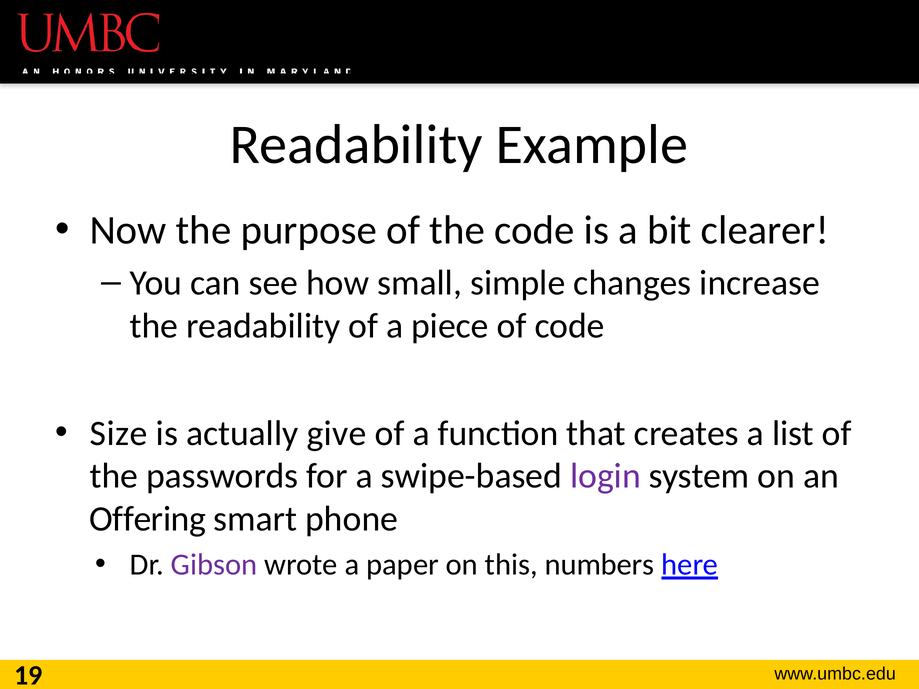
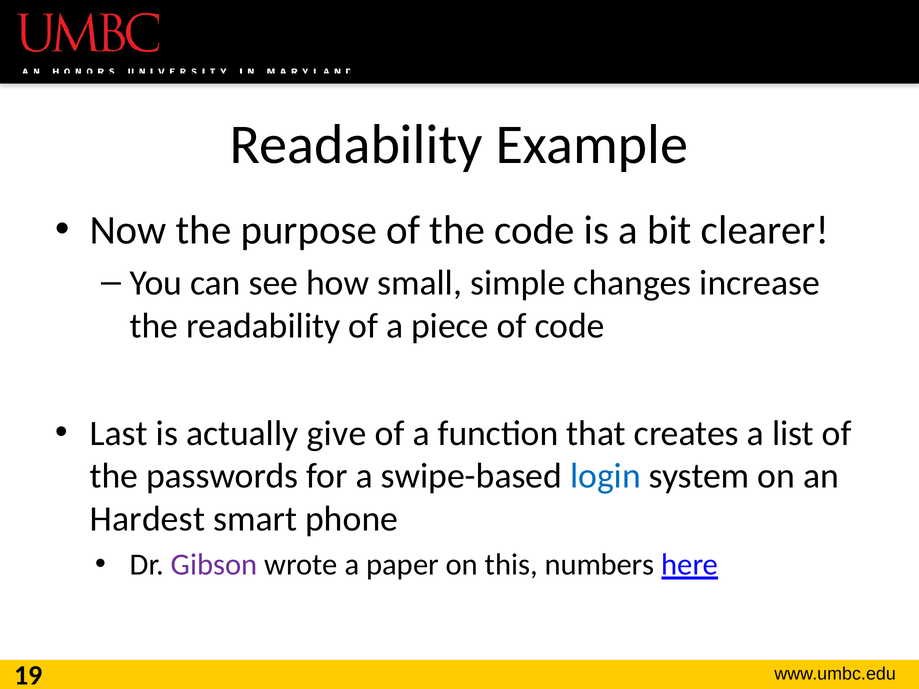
Size: Size -> Last
login colour: purple -> blue
Offering: Offering -> Hardest
